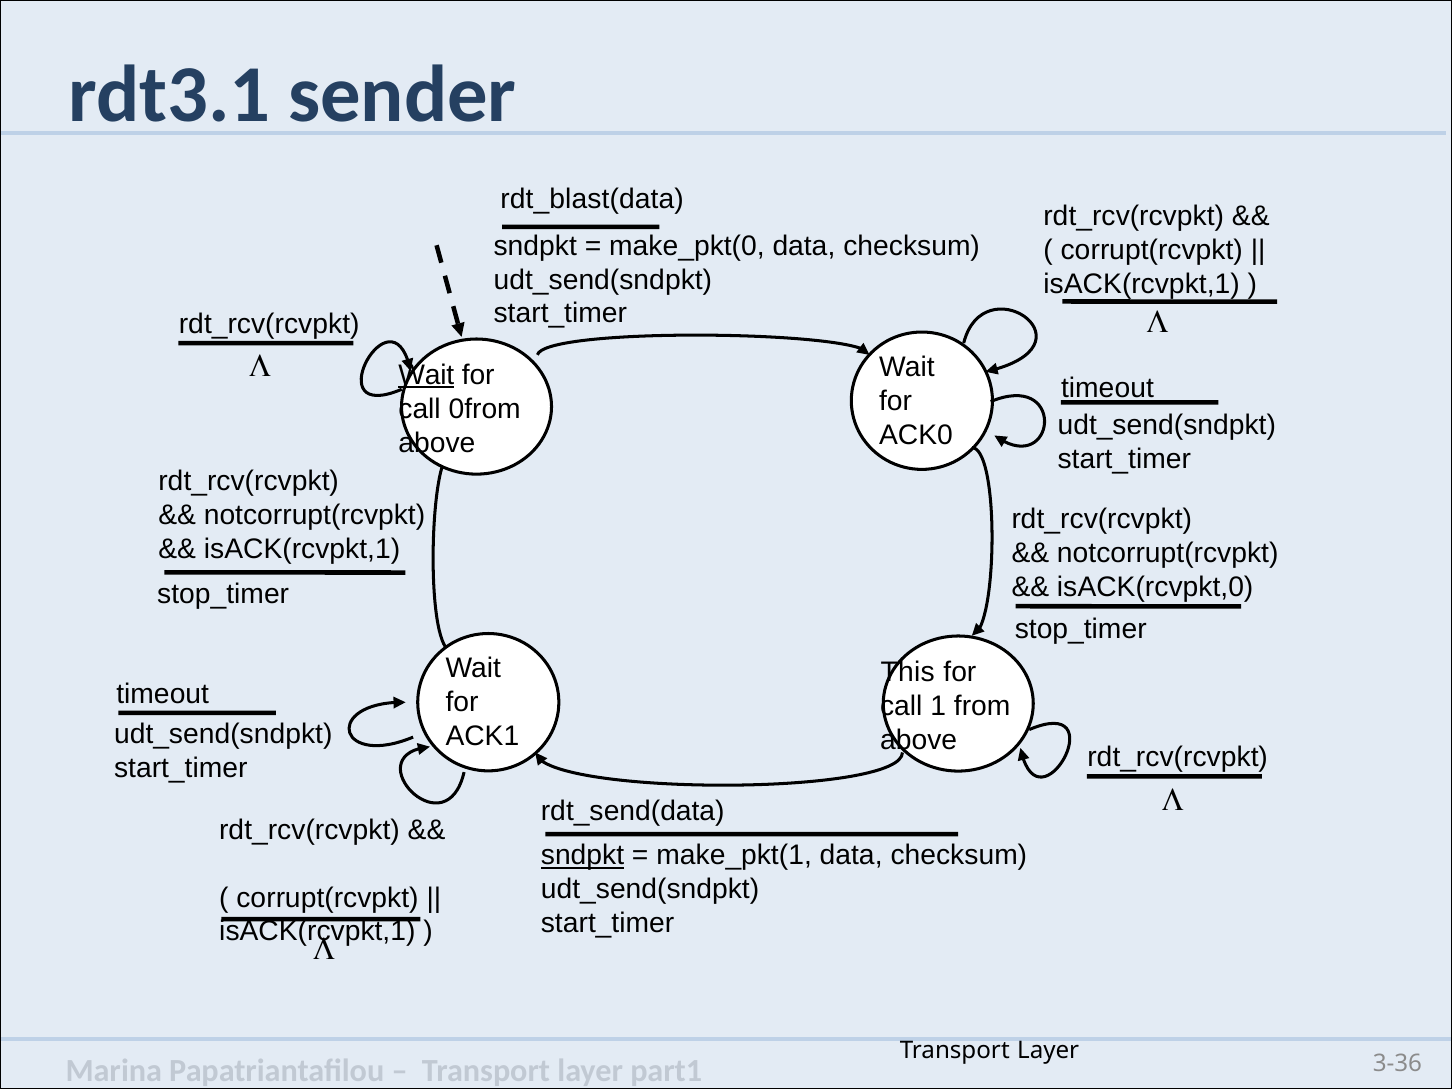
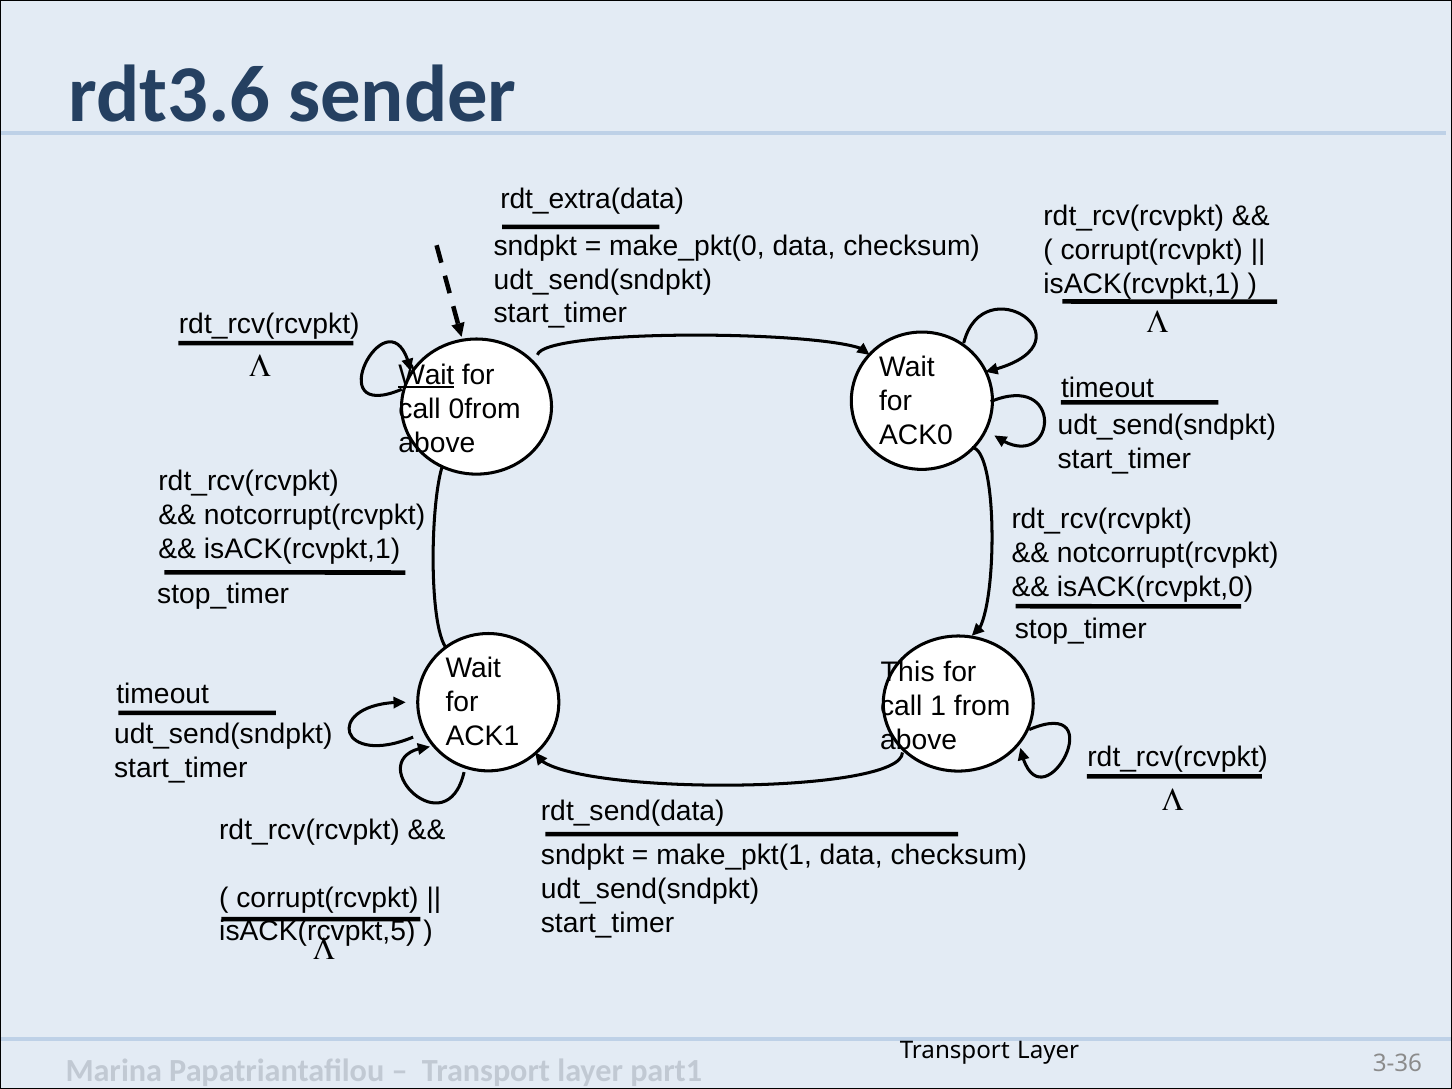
rdt3.1: rdt3.1 -> rdt3.6
rdt_blast(data: rdt_blast(data -> rdt_extra(data
sndpkt at (583, 856) underline: present -> none
isACK(rcvpkt,1 at (317, 932): isACK(rcvpkt,1 -> isACK(rcvpkt,5
